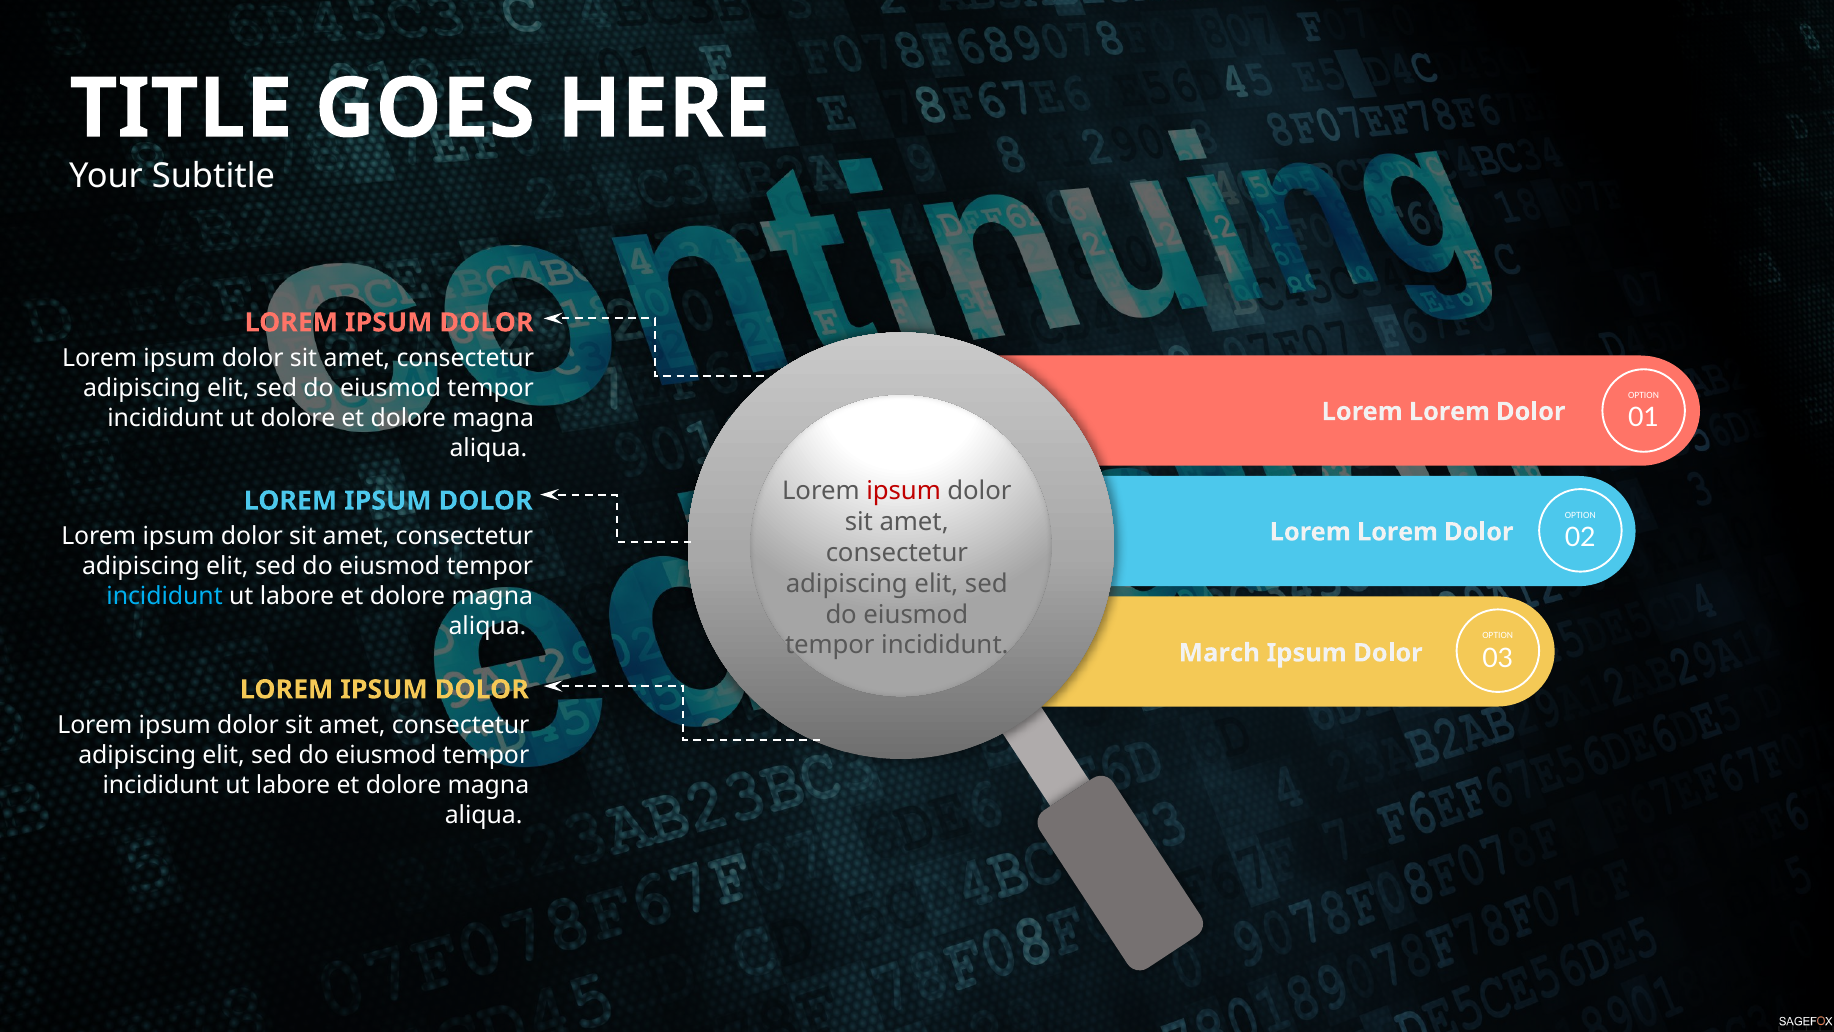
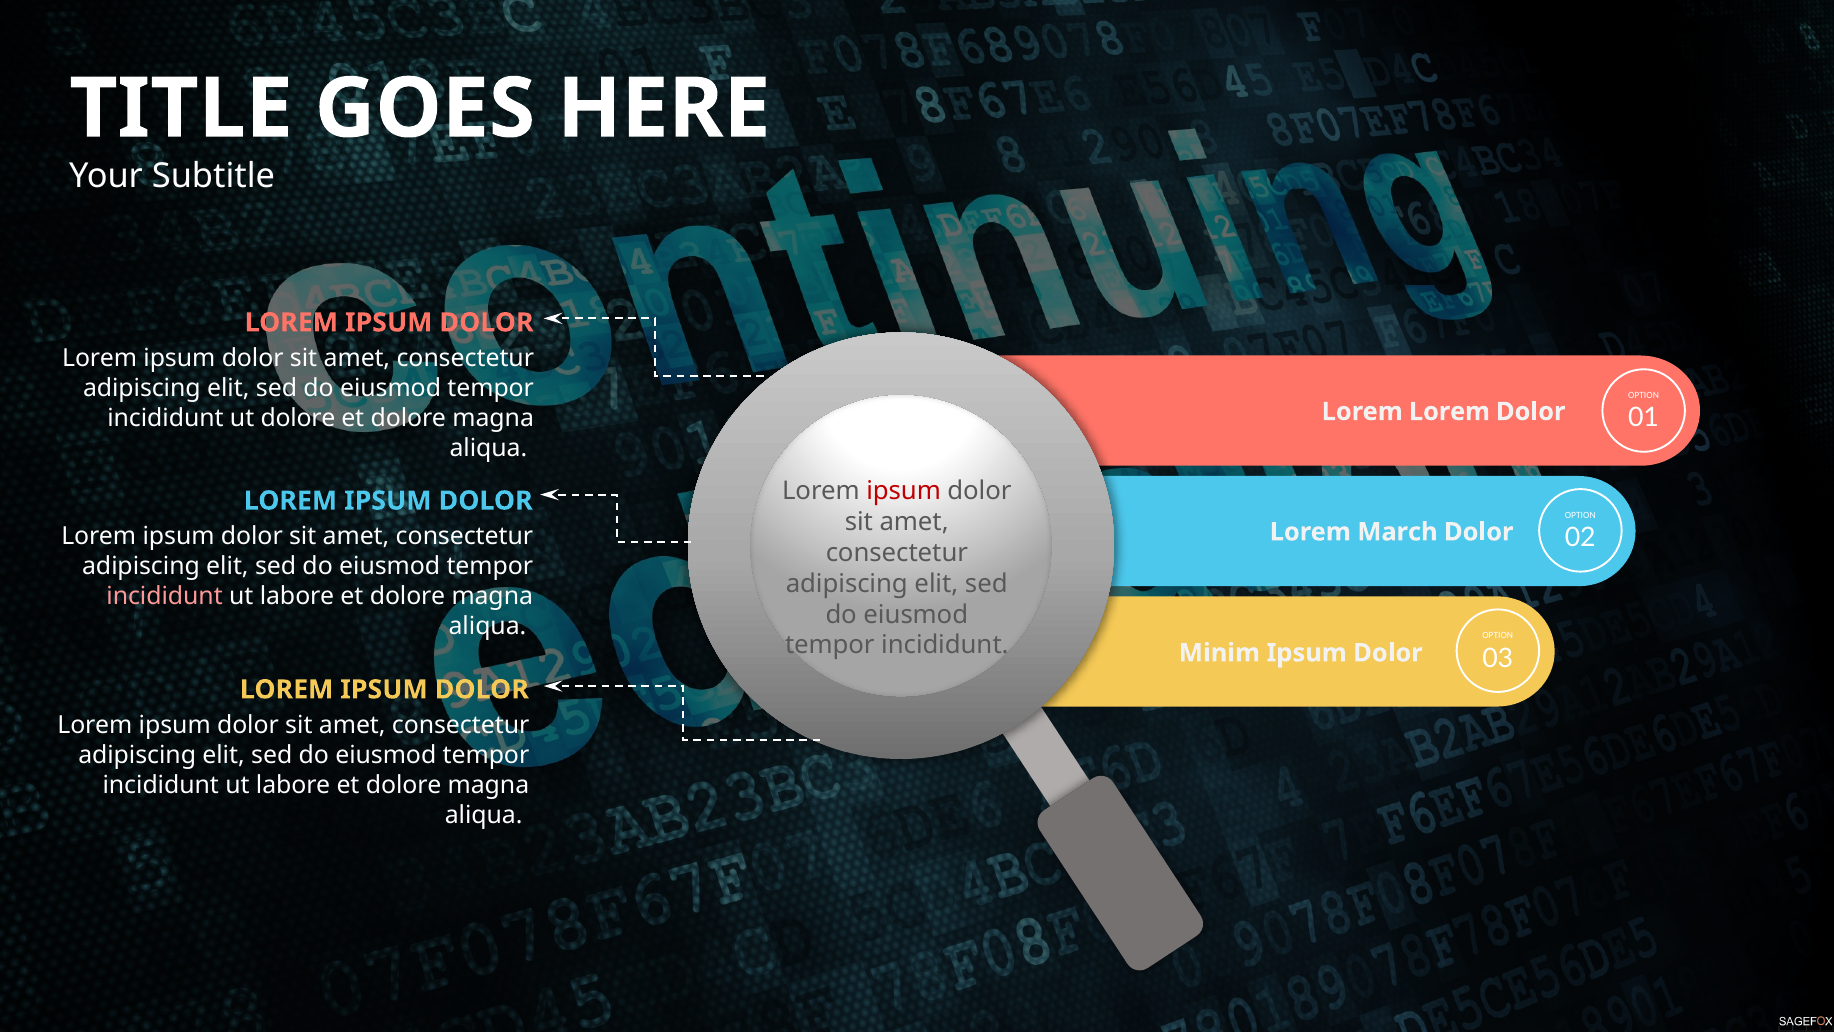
Lorem at (1398, 532): Lorem -> March
incididunt at (165, 596) colour: light blue -> pink
March: March -> Minim
